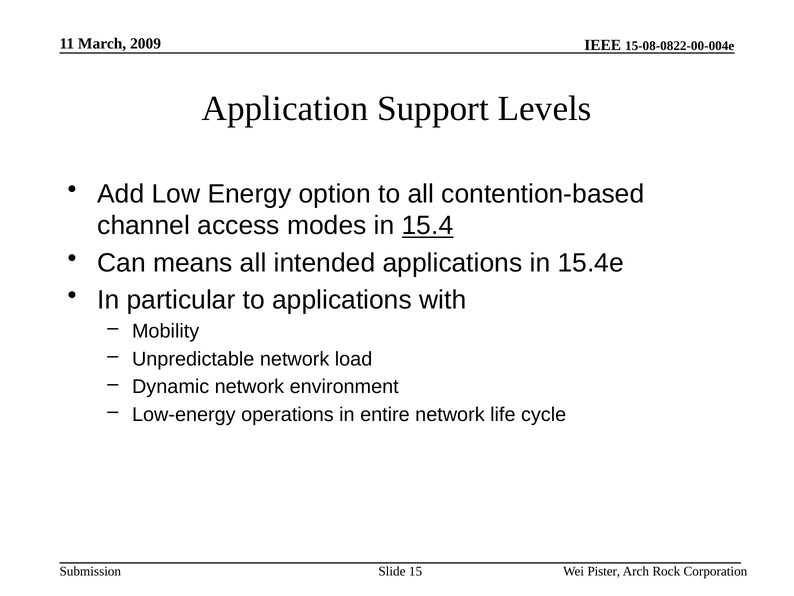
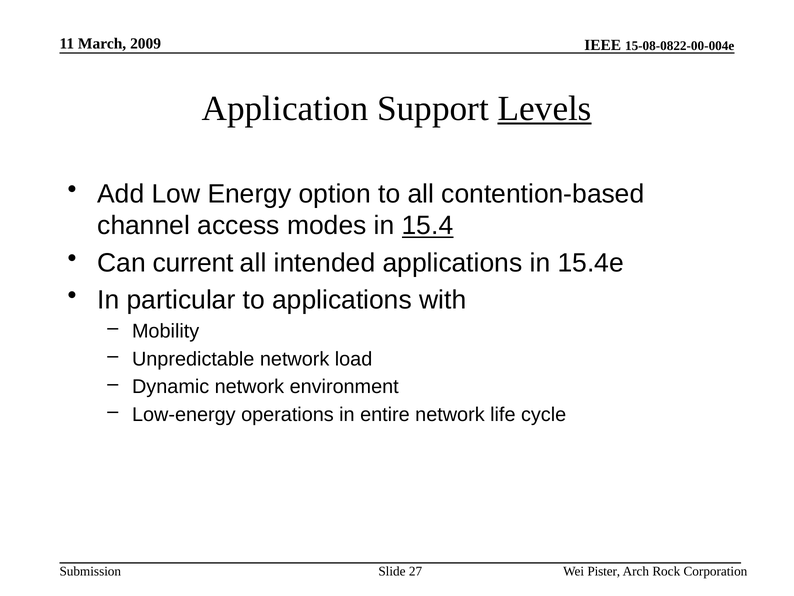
Levels underline: none -> present
means: means -> current
15: 15 -> 27
